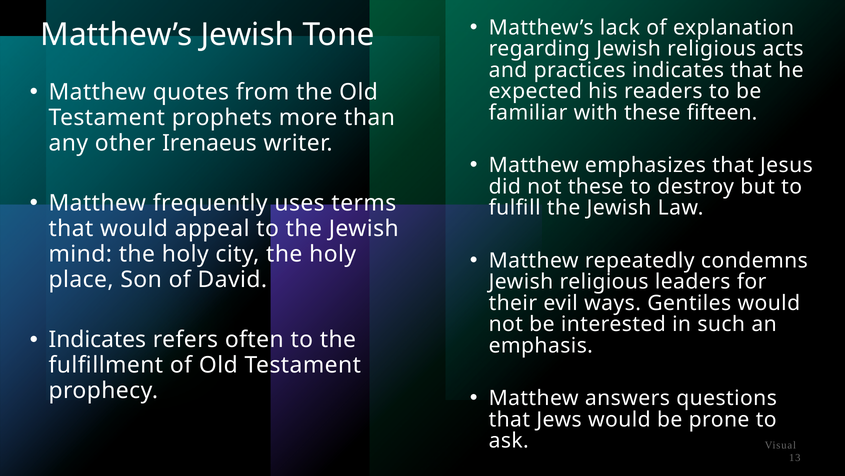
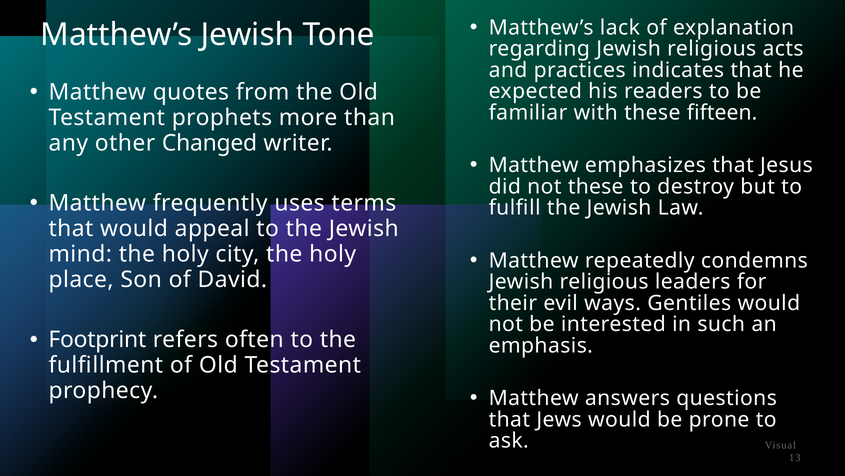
Irenaeus: Irenaeus -> Changed
Indicates at (97, 339): Indicates -> Footprint
